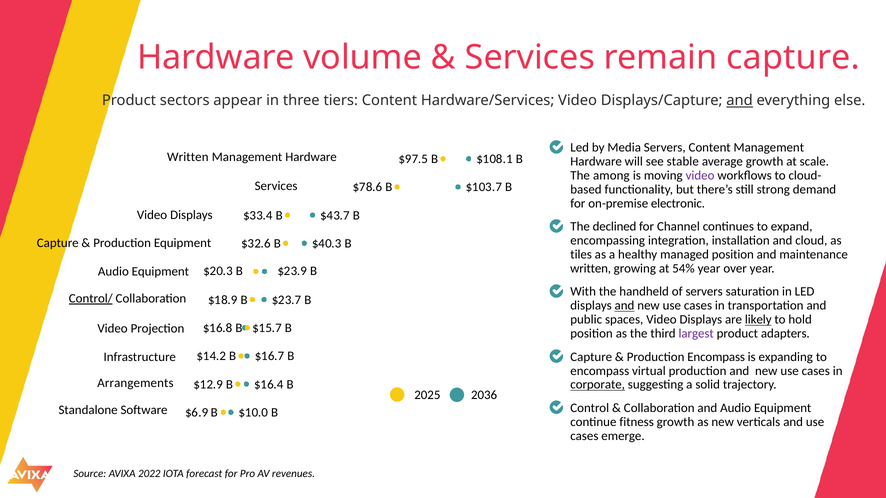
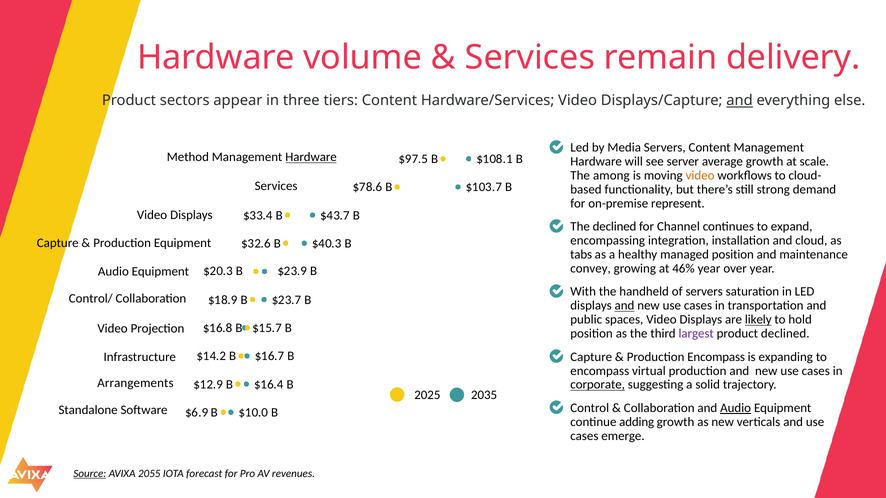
remain capture: capture -> delivery
Written at (188, 157): Written -> Method
Hardware at (311, 157) underline: none -> present
stable: stable -> server
video at (700, 176) colour: purple -> orange
electronic: electronic -> represent
tiles: tiles -> tabs
written at (591, 269): written -> convey
54%: 54% -> 46%
Control/ underline: present -> none
product adapters: adapters -> declined
2036: 2036 -> 2035
Audio at (736, 408) underline: none -> present
fitness: fitness -> adding
Source underline: none -> present
2022: 2022 -> 2055
